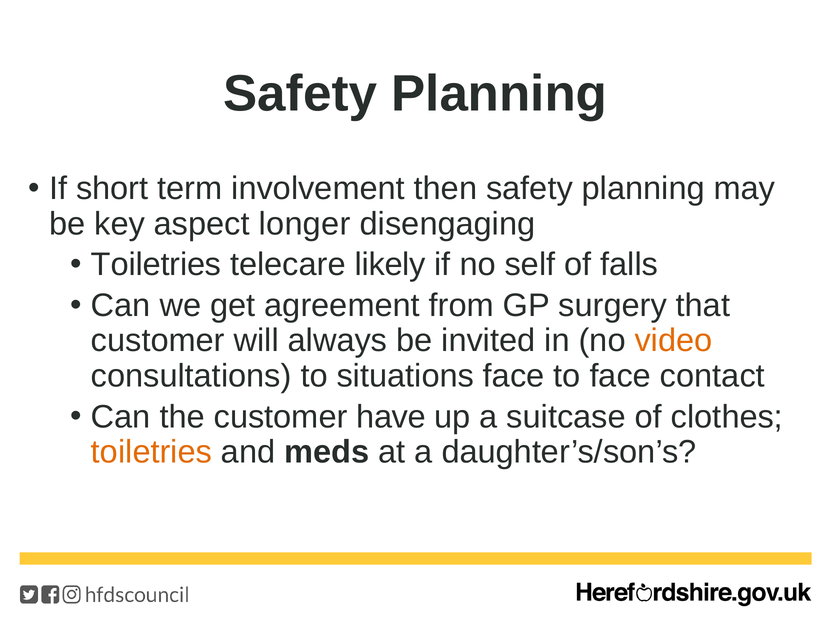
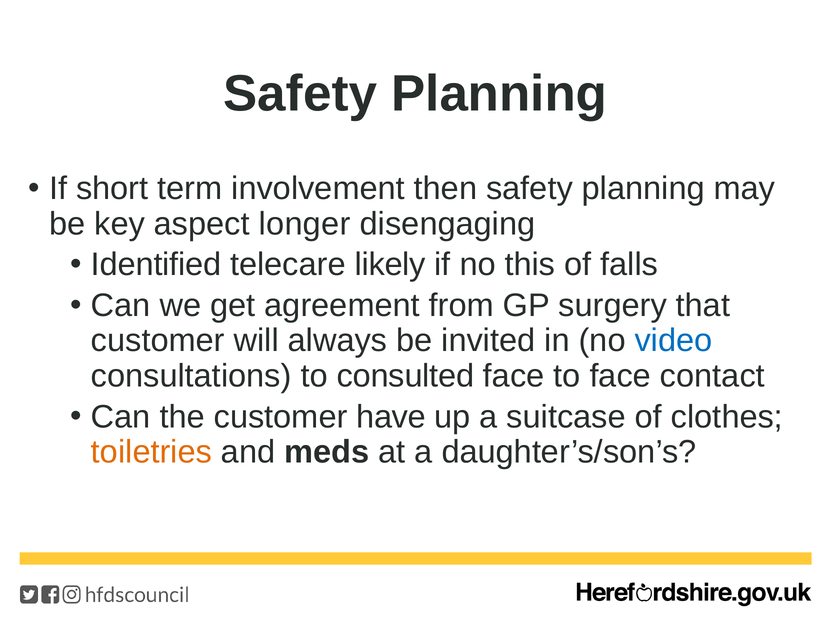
Toiletries at (156, 265): Toiletries -> Identified
self: self -> this
video colour: orange -> blue
situations: situations -> consulted
